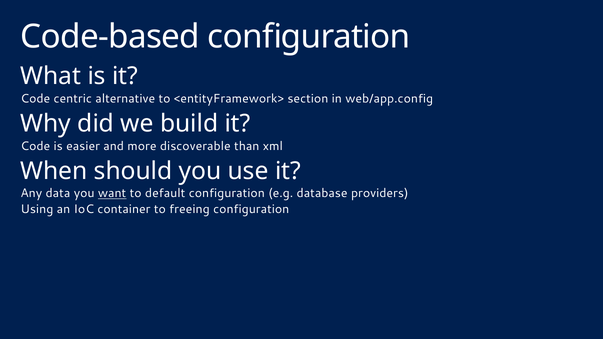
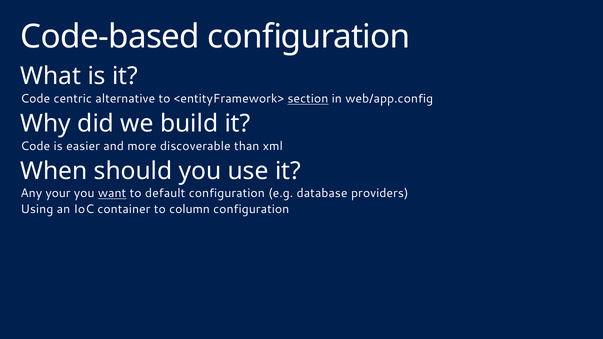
section underline: none -> present
data: data -> your
freeing: freeing -> column
